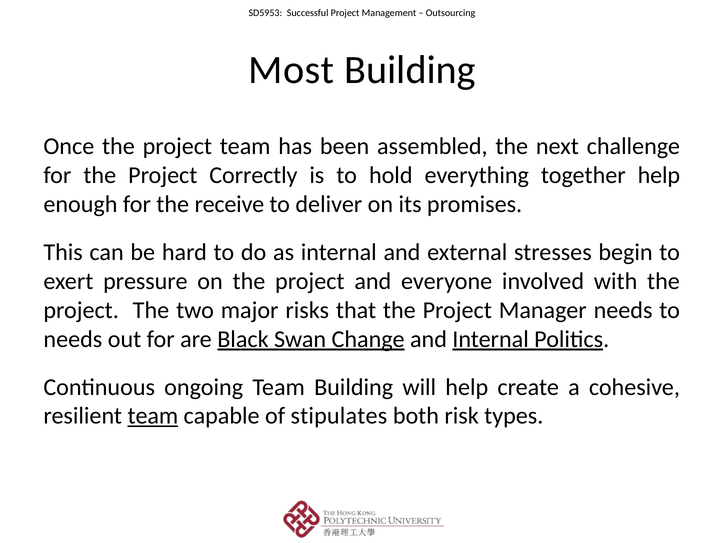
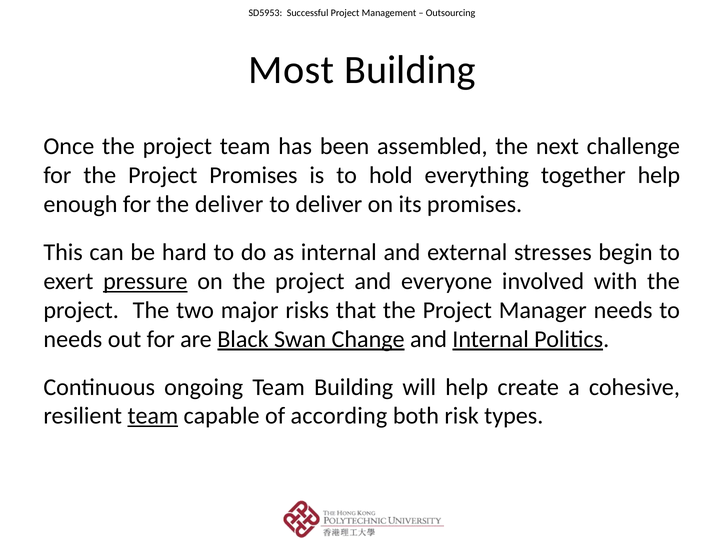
Project Correctly: Correctly -> Promises
the receive: receive -> deliver
pressure underline: none -> present
stipulates: stipulates -> according
